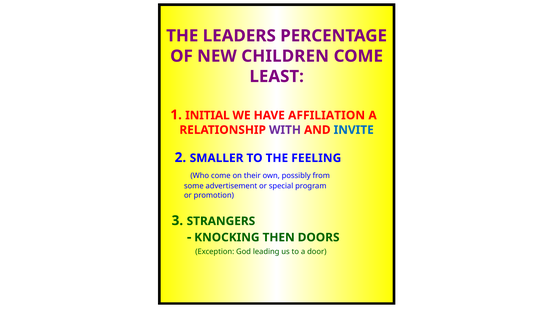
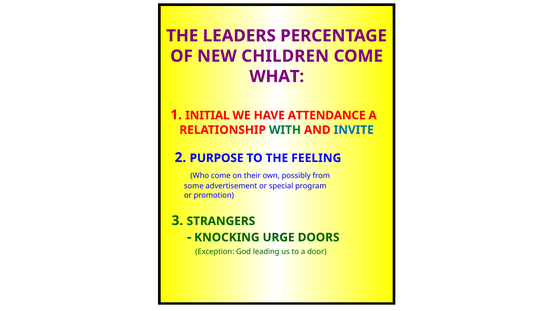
LEAST: LEAST -> WHAT
AFFILIATION: AFFILIATION -> ATTENDANCE
WITH colour: purple -> green
SMALLER: SMALLER -> PURPOSE
THEN: THEN -> URGE
